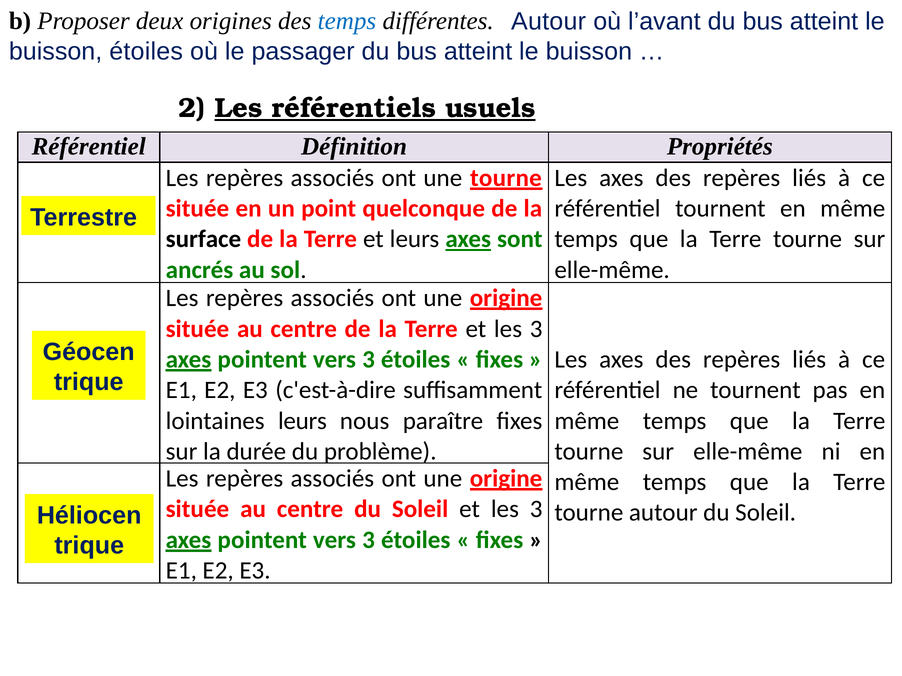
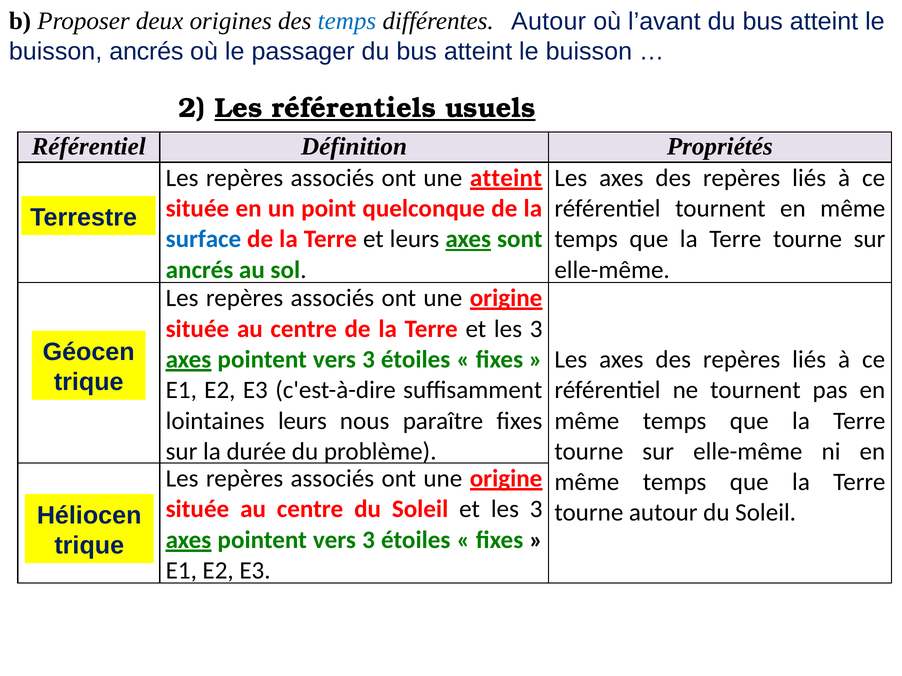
buisson étoiles: étoiles -> ancrés
une tourne: tourne -> atteint
surface colour: black -> blue
